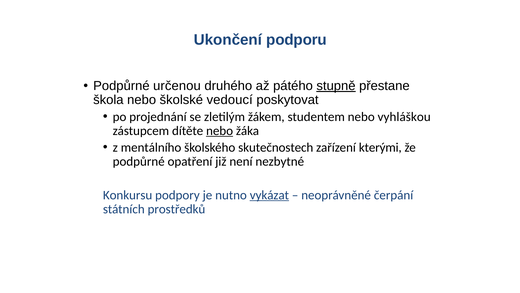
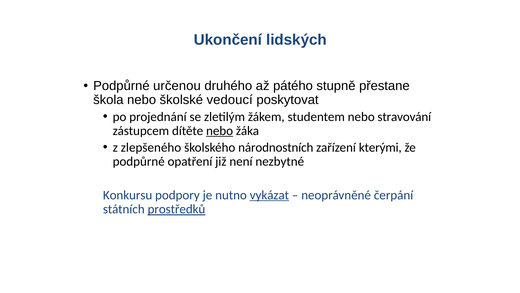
podporu: podporu -> lidských
stupně underline: present -> none
vyhláškou: vyhláškou -> stravování
mentálního: mentálního -> zlepšeného
skutečnostech: skutečnostech -> národnostních
prostředků underline: none -> present
